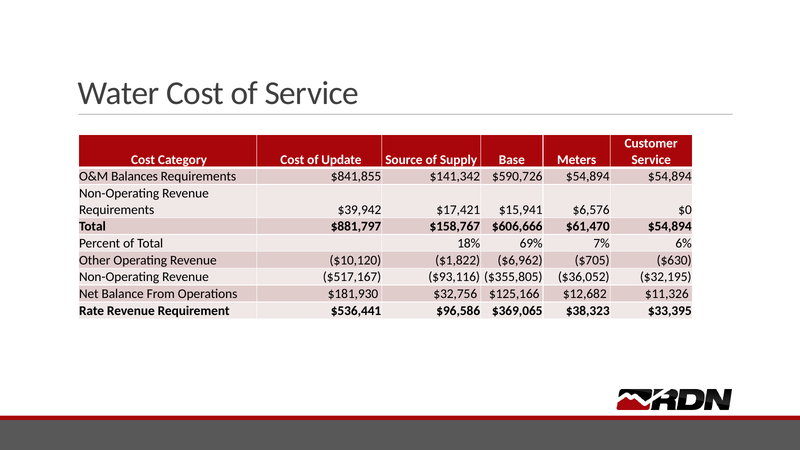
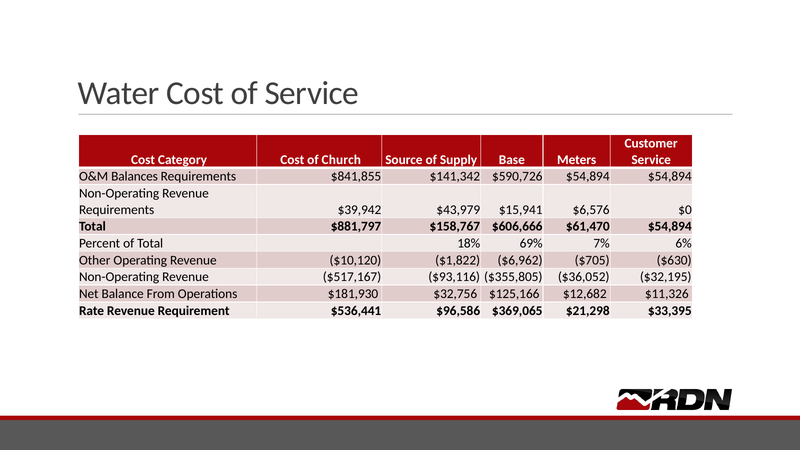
Update: Update -> Church
$17,421: $17,421 -> $43,979
$38,323: $38,323 -> $21,298
